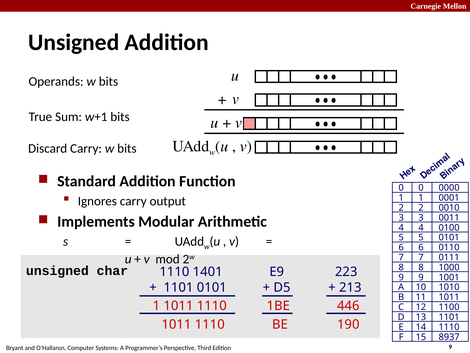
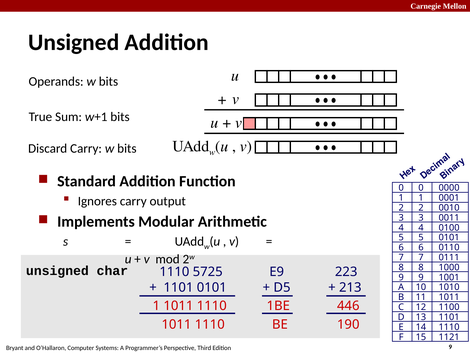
1401: 1401 -> 5725
8937: 8937 -> 1121
